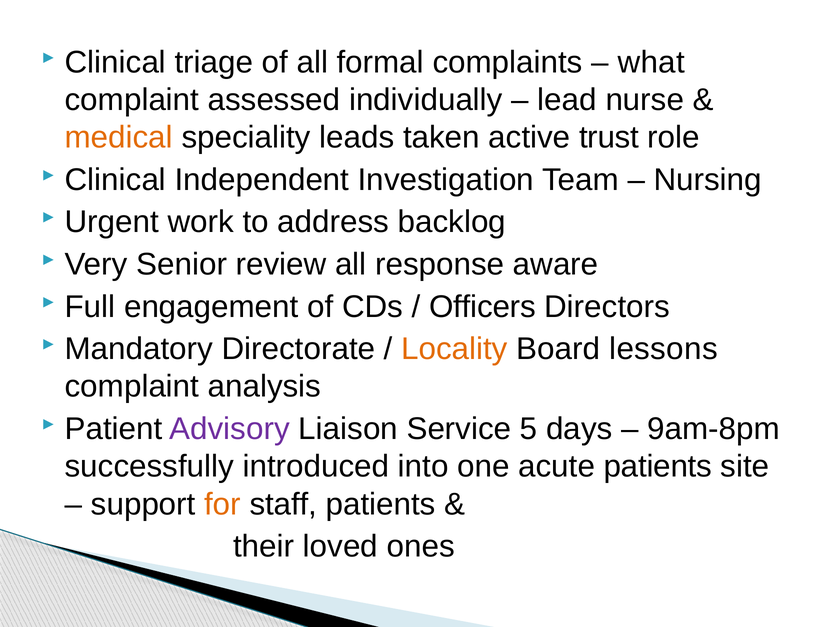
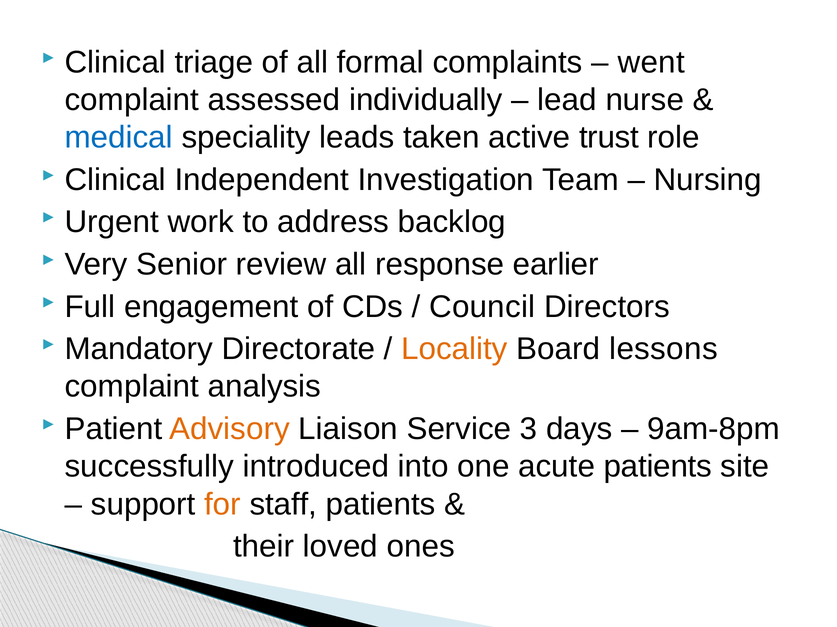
what: what -> went
medical colour: orange -> blue
aware: aware -> earlier
Officers: Officers -> Council
Advisory colour: purple -> orange
5: 5 -> 3
